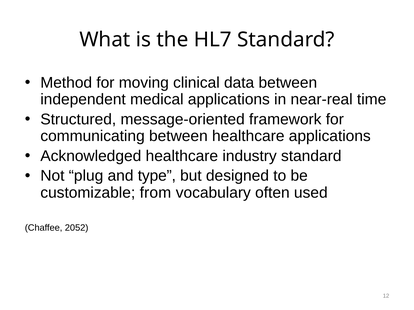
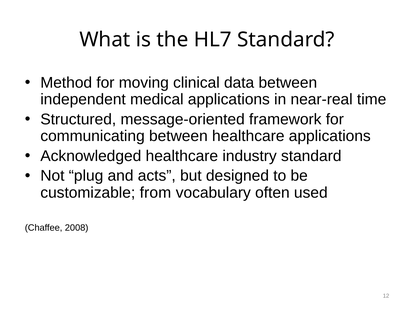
type: type -> acts
2052: 2052 -> 2008
